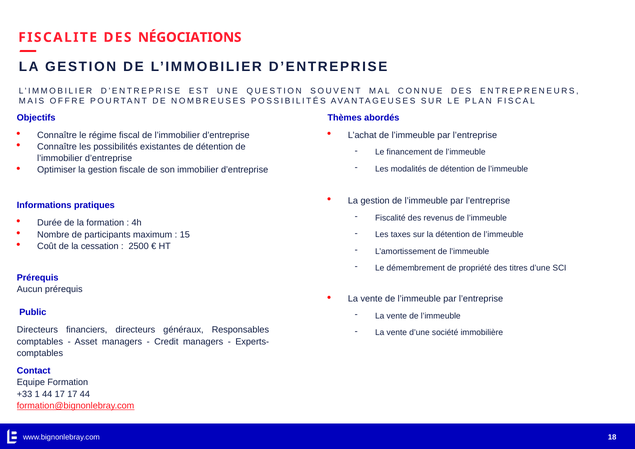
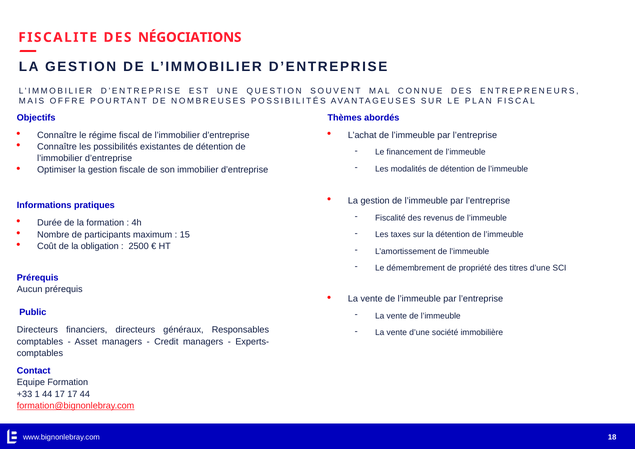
cessation: cessation -> obligation
